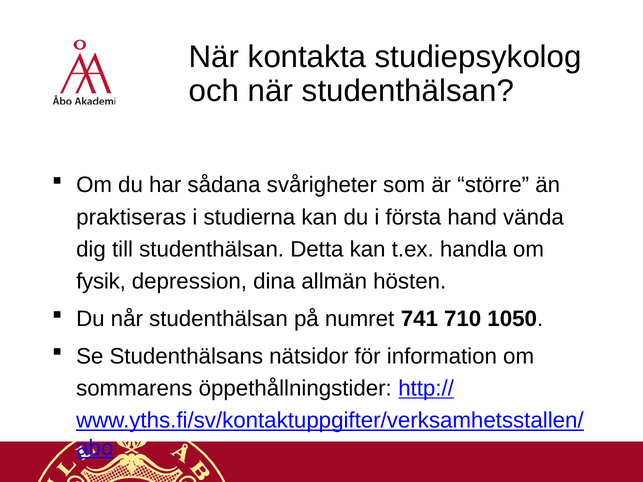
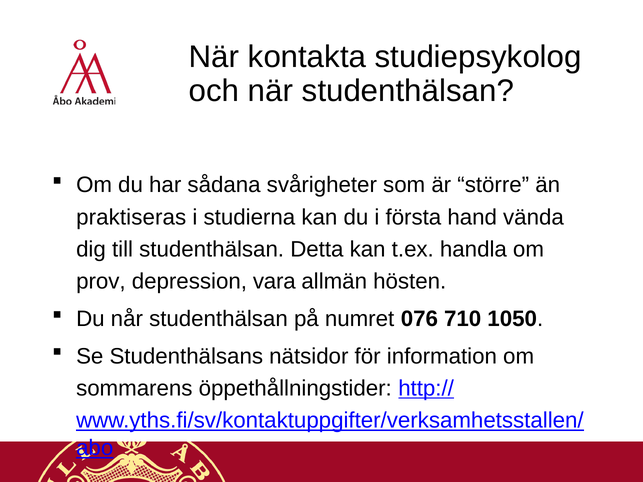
fysik: fysik -> prov
dina: dina -> vara
741: 741 -> 076
